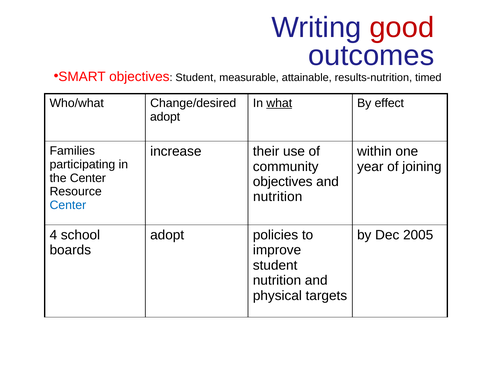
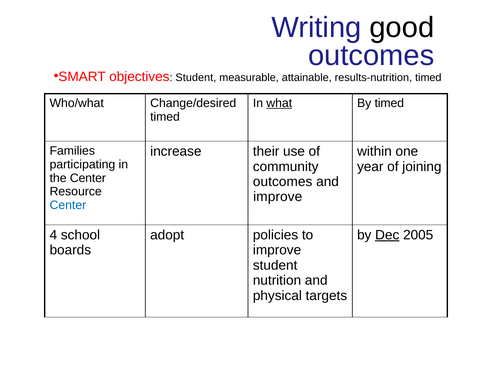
good colour: red -> black
By effect: effect -> timed
adopt at (165, 117): adopt -> timed
objectives at (283, 182): objectives -> outcomes
nutrition at (278, 197): nutrition -> improve
Dec underline: none -> present
